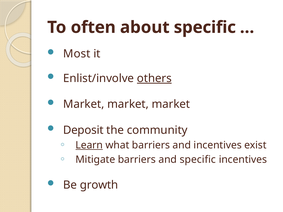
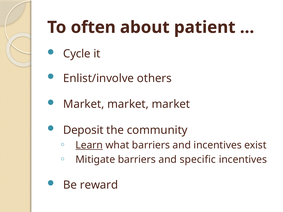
about specific: specific -> patient
Most: Most -> Cycle
others underline: present -> none
growth: growth -> reward
